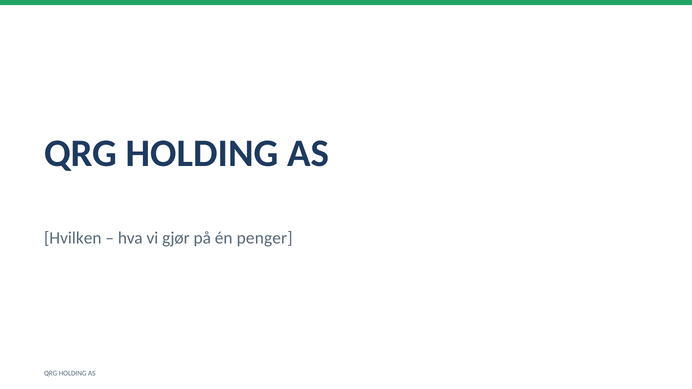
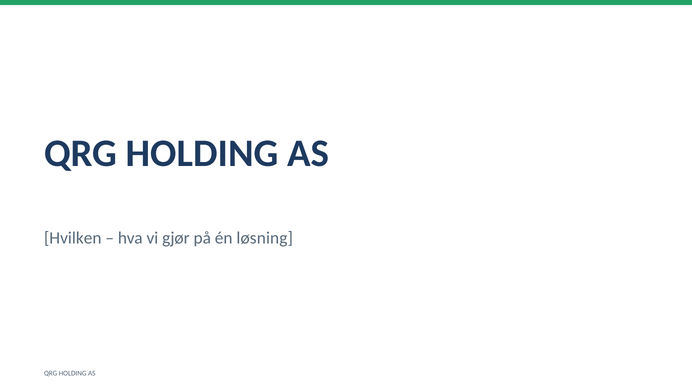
penger: penger -> løsning
